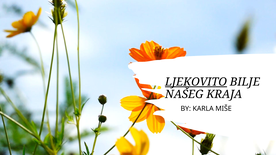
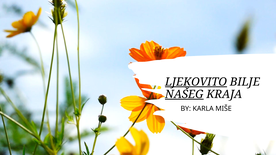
NAŠEG underline: none -> present
